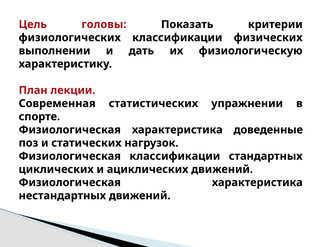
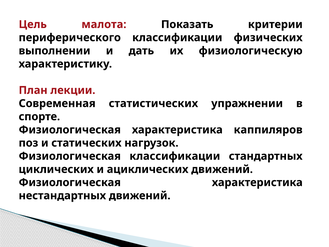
головы: головы -> малота
физиологических: физиологических -> периферического
доведенные: доведенные -> каппиляров
